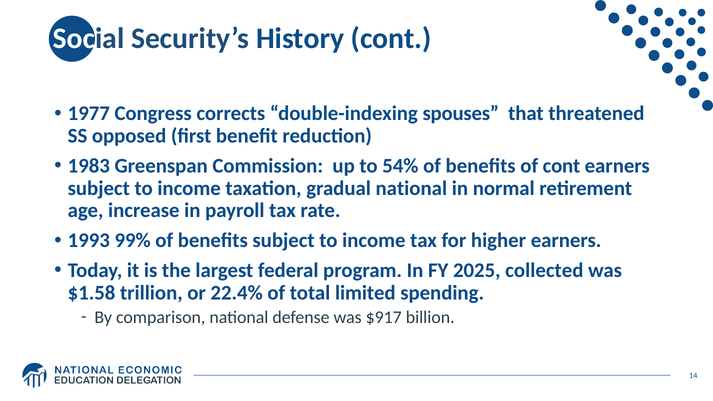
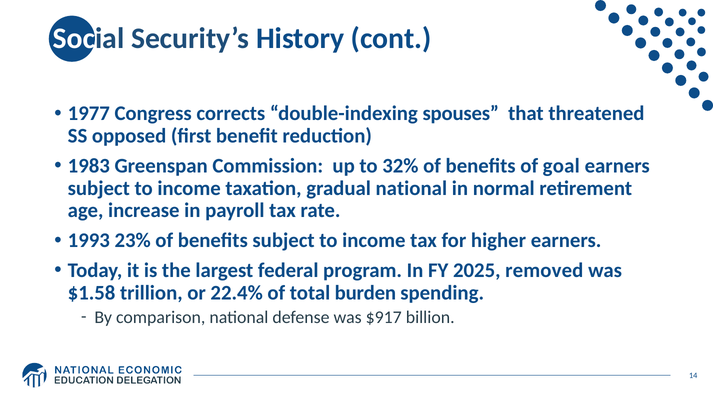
54%: 54% -> 32%
of cont: cont -> goal
99%: 99% -> 23%
collected: collected -> removed
limited: limited -> burden
